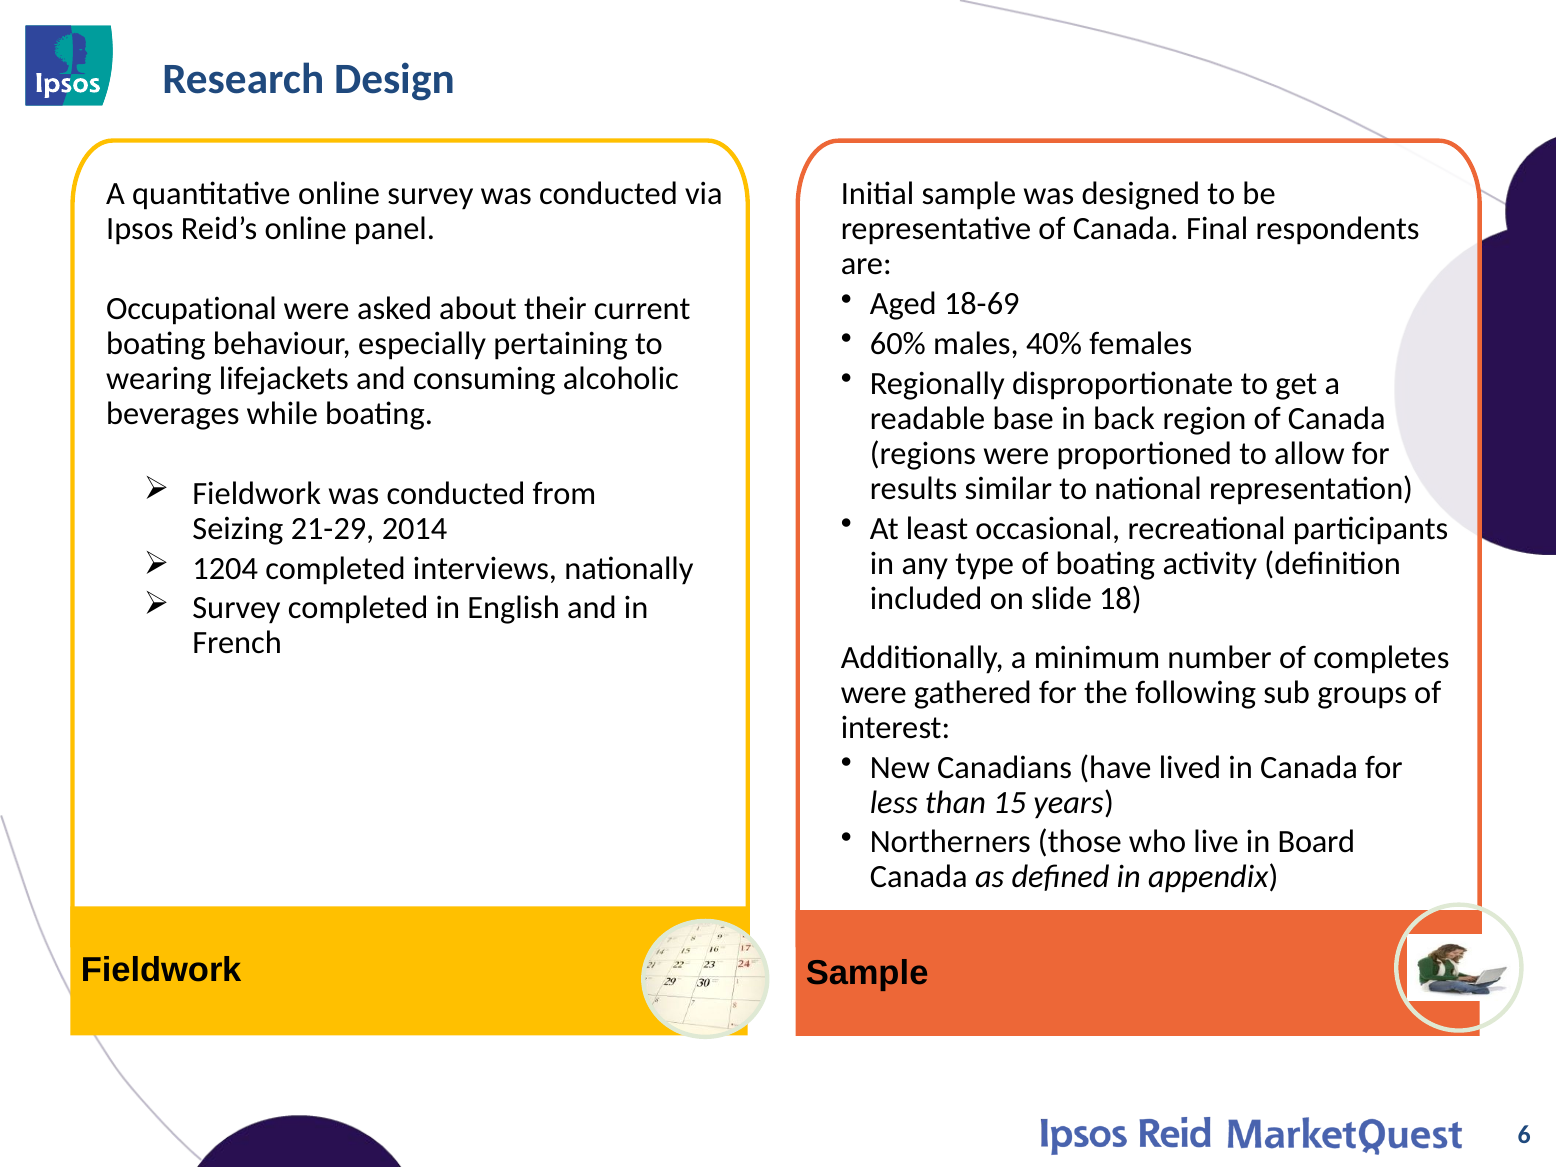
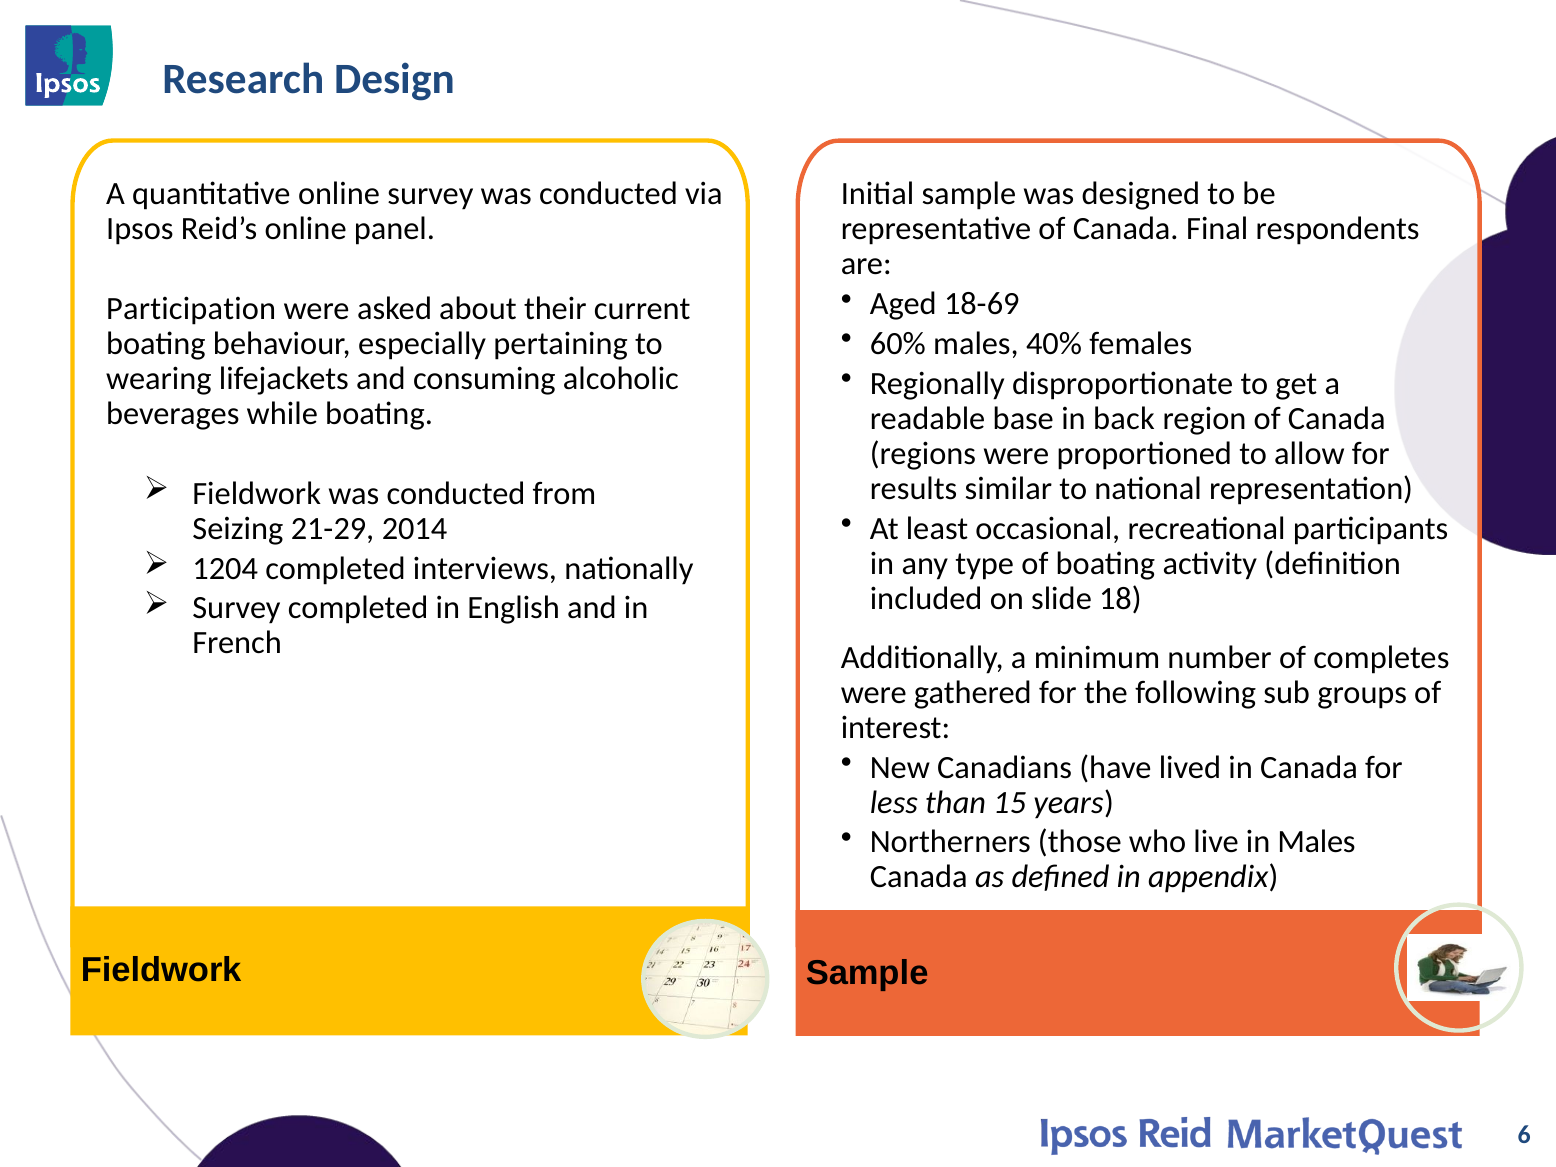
Occupational: Occupational -> Participation
in Board: Board -> Males
